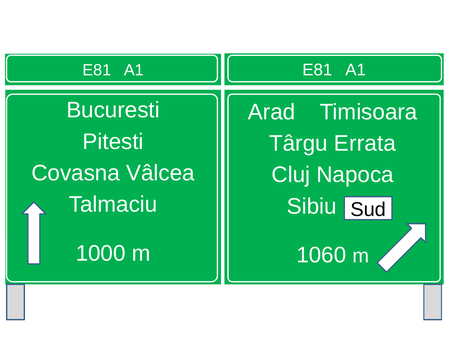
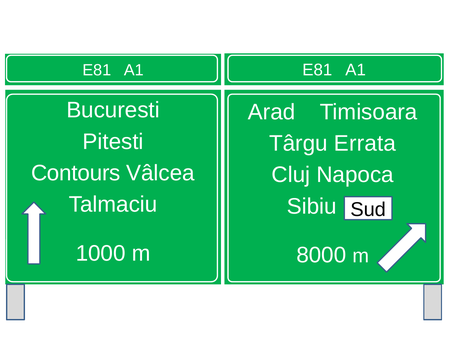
Covasna: Covasna -> Contours
1060: 1060 -> 8000
